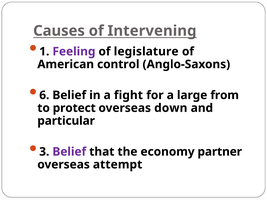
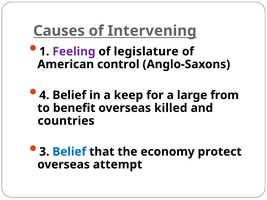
6: 6 -> 4
fight: fight -> keep
protect: protect -> benefit
down: down -> killed
particular: particular -> countries
Belief at (69, 152) colour: purple -> blue
partner: partner -> protect
